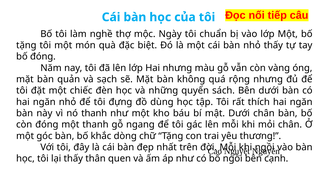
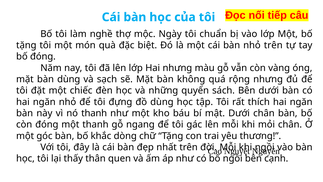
nhỏ thấy: thấy -> trên
bàn quản: quản -> dùng
